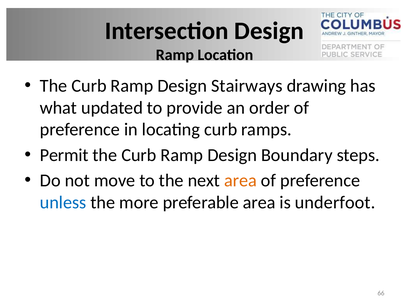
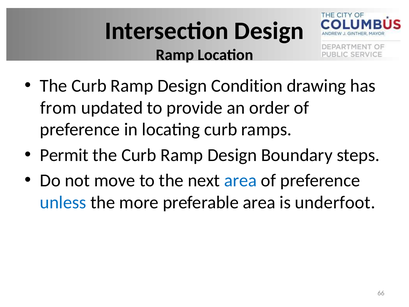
Stairways: Stairways -> Condition
what: what -> from
area at (241, 180) colour: orange -> blue
